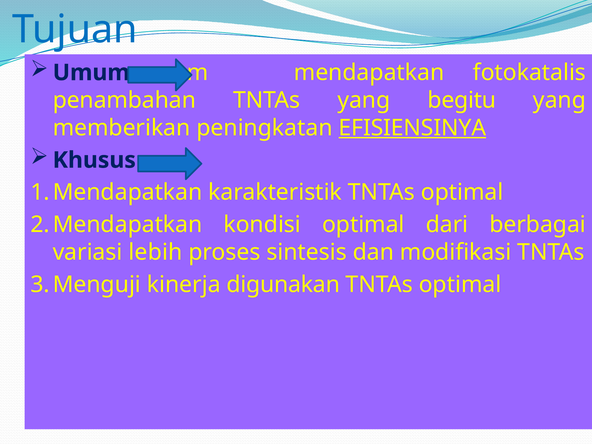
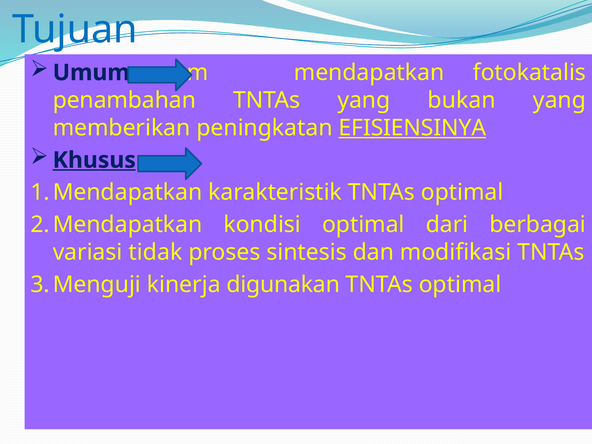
begitu: begitu -> bukan
Khusus underline: none -> present
lebih: lebih -> tidak
